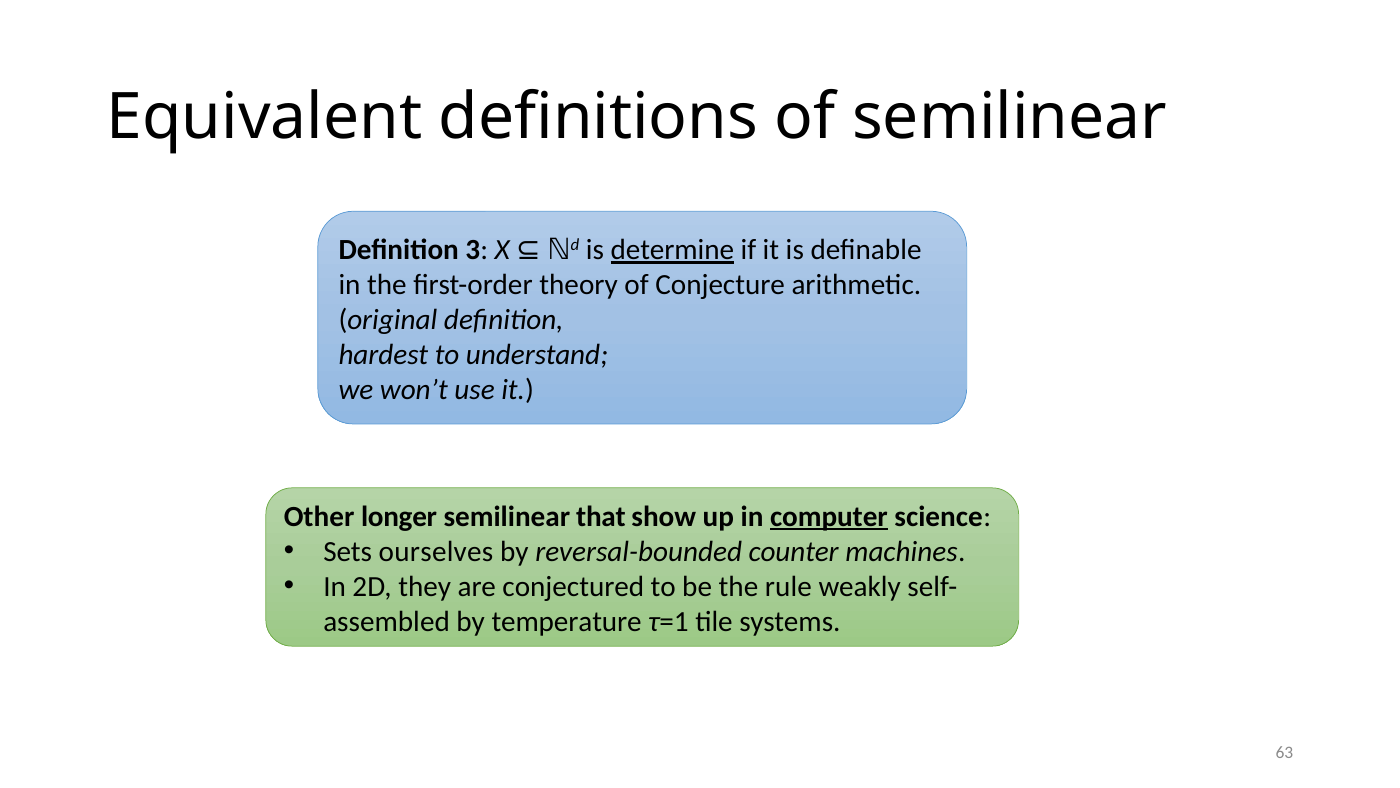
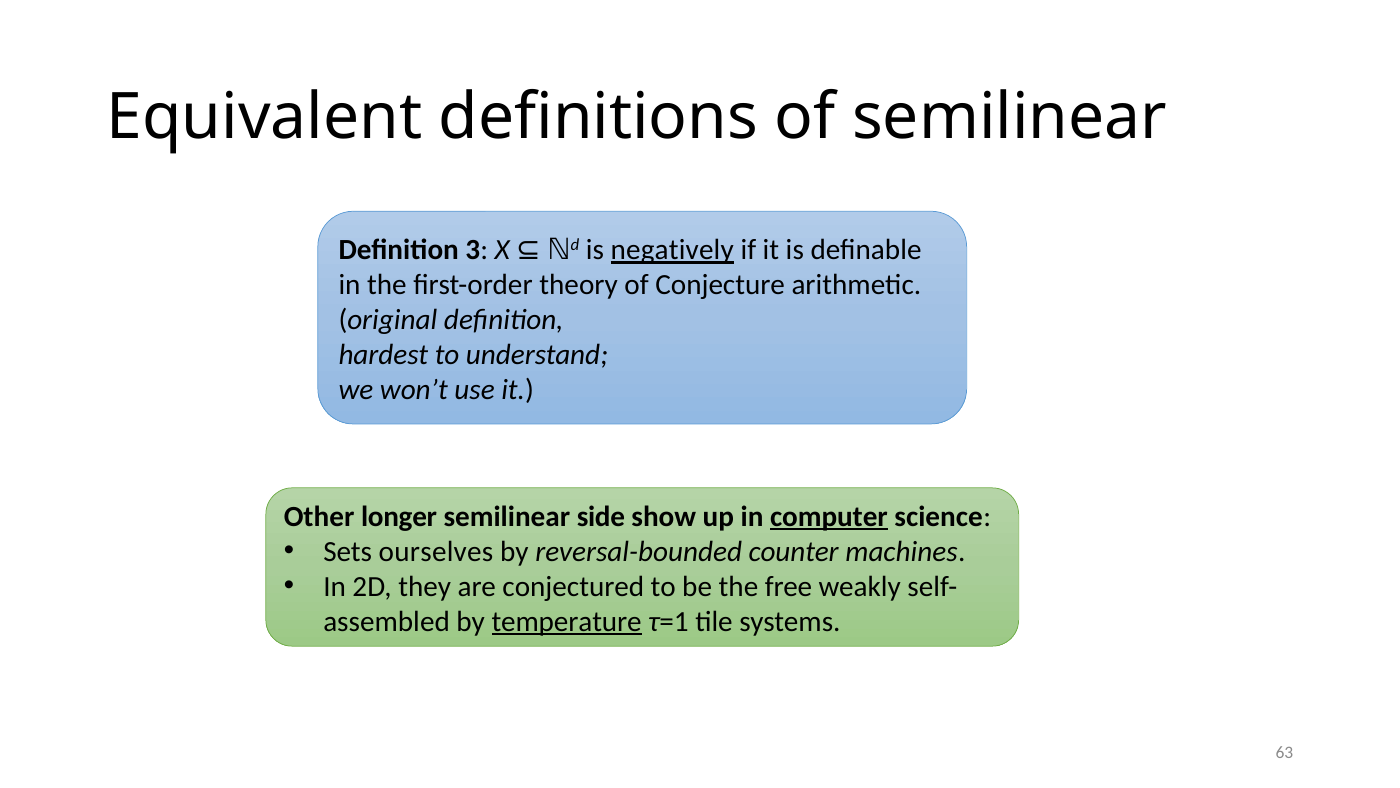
determine: determine -> negatively
that: that -> side
rule: rule -> free
temperature underline: none -> present
